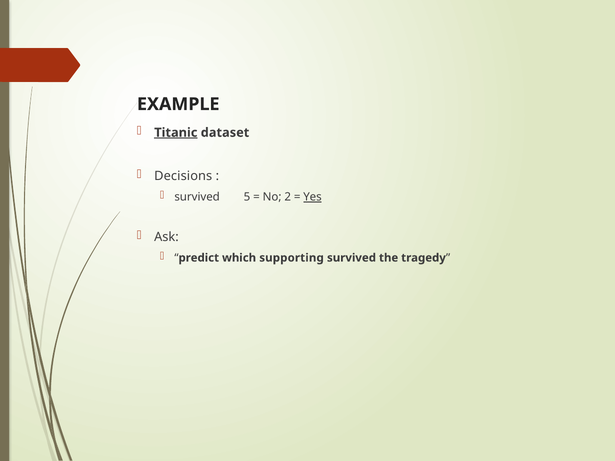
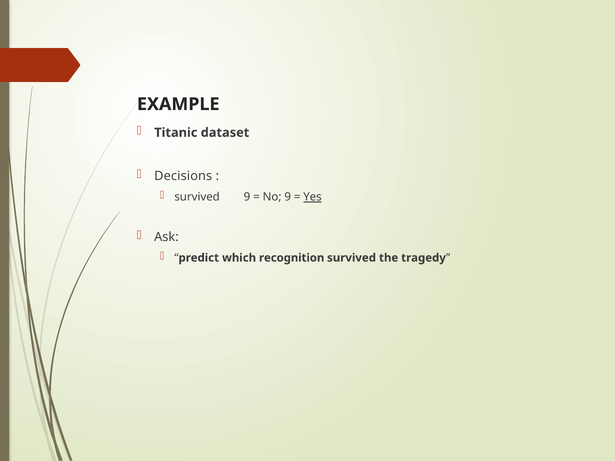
Titanic underline: present -> none
survived 5: 5 -> 9
No 2: 2 -> 9
supporting: supporting -> recognition
